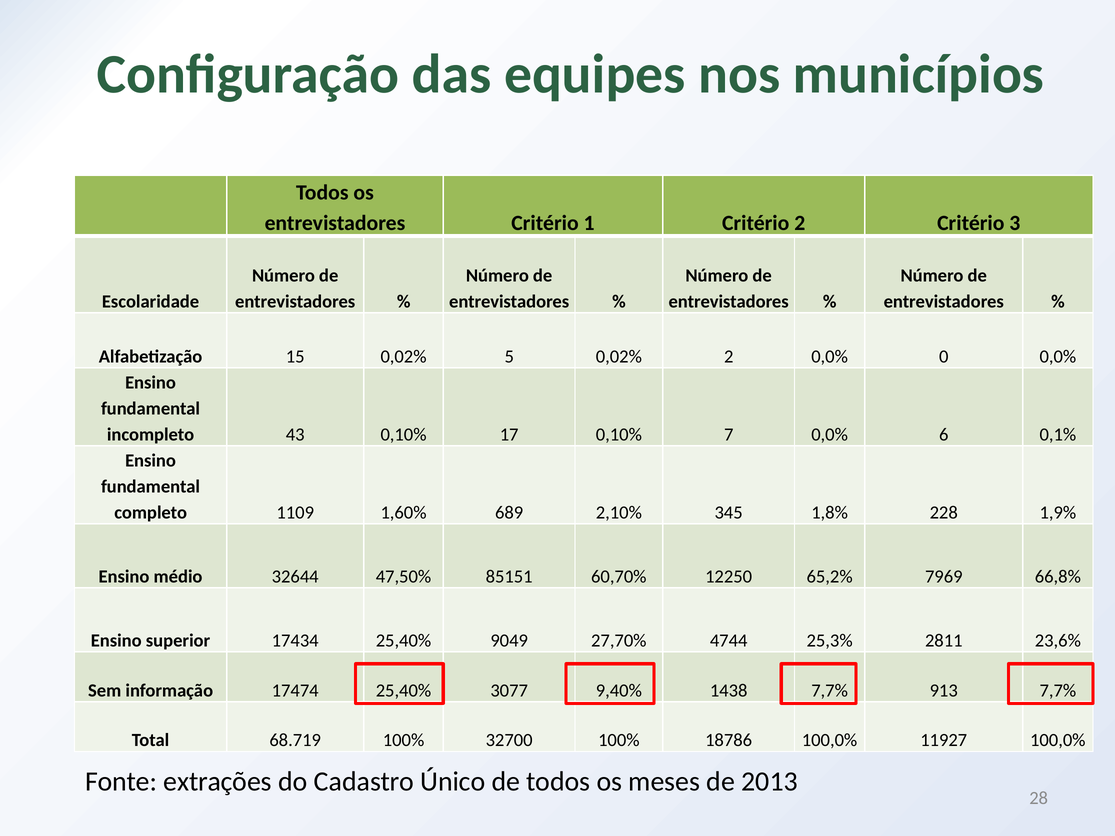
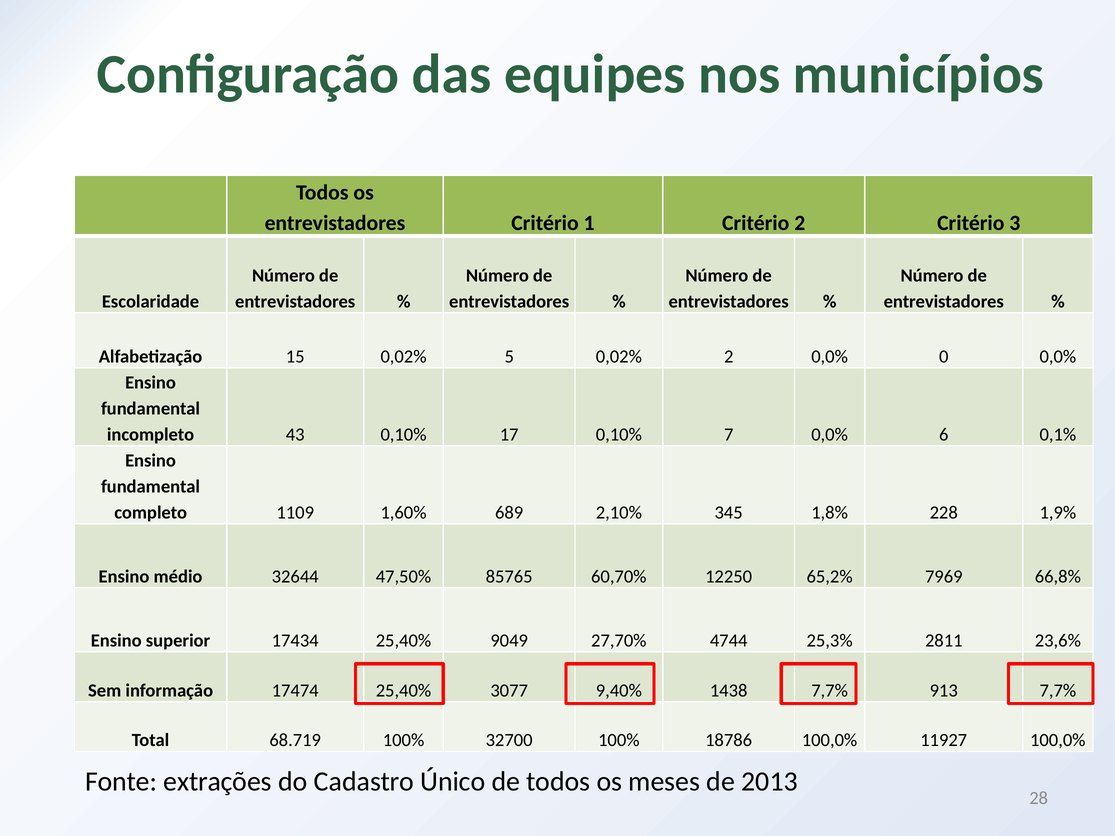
85151: 85151 -> 85765
